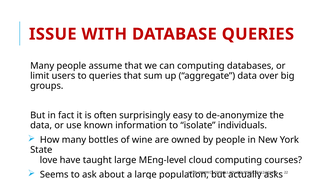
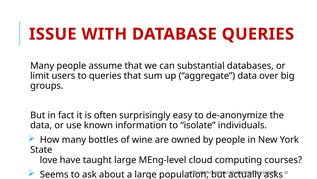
can computing: computing -> substantial
